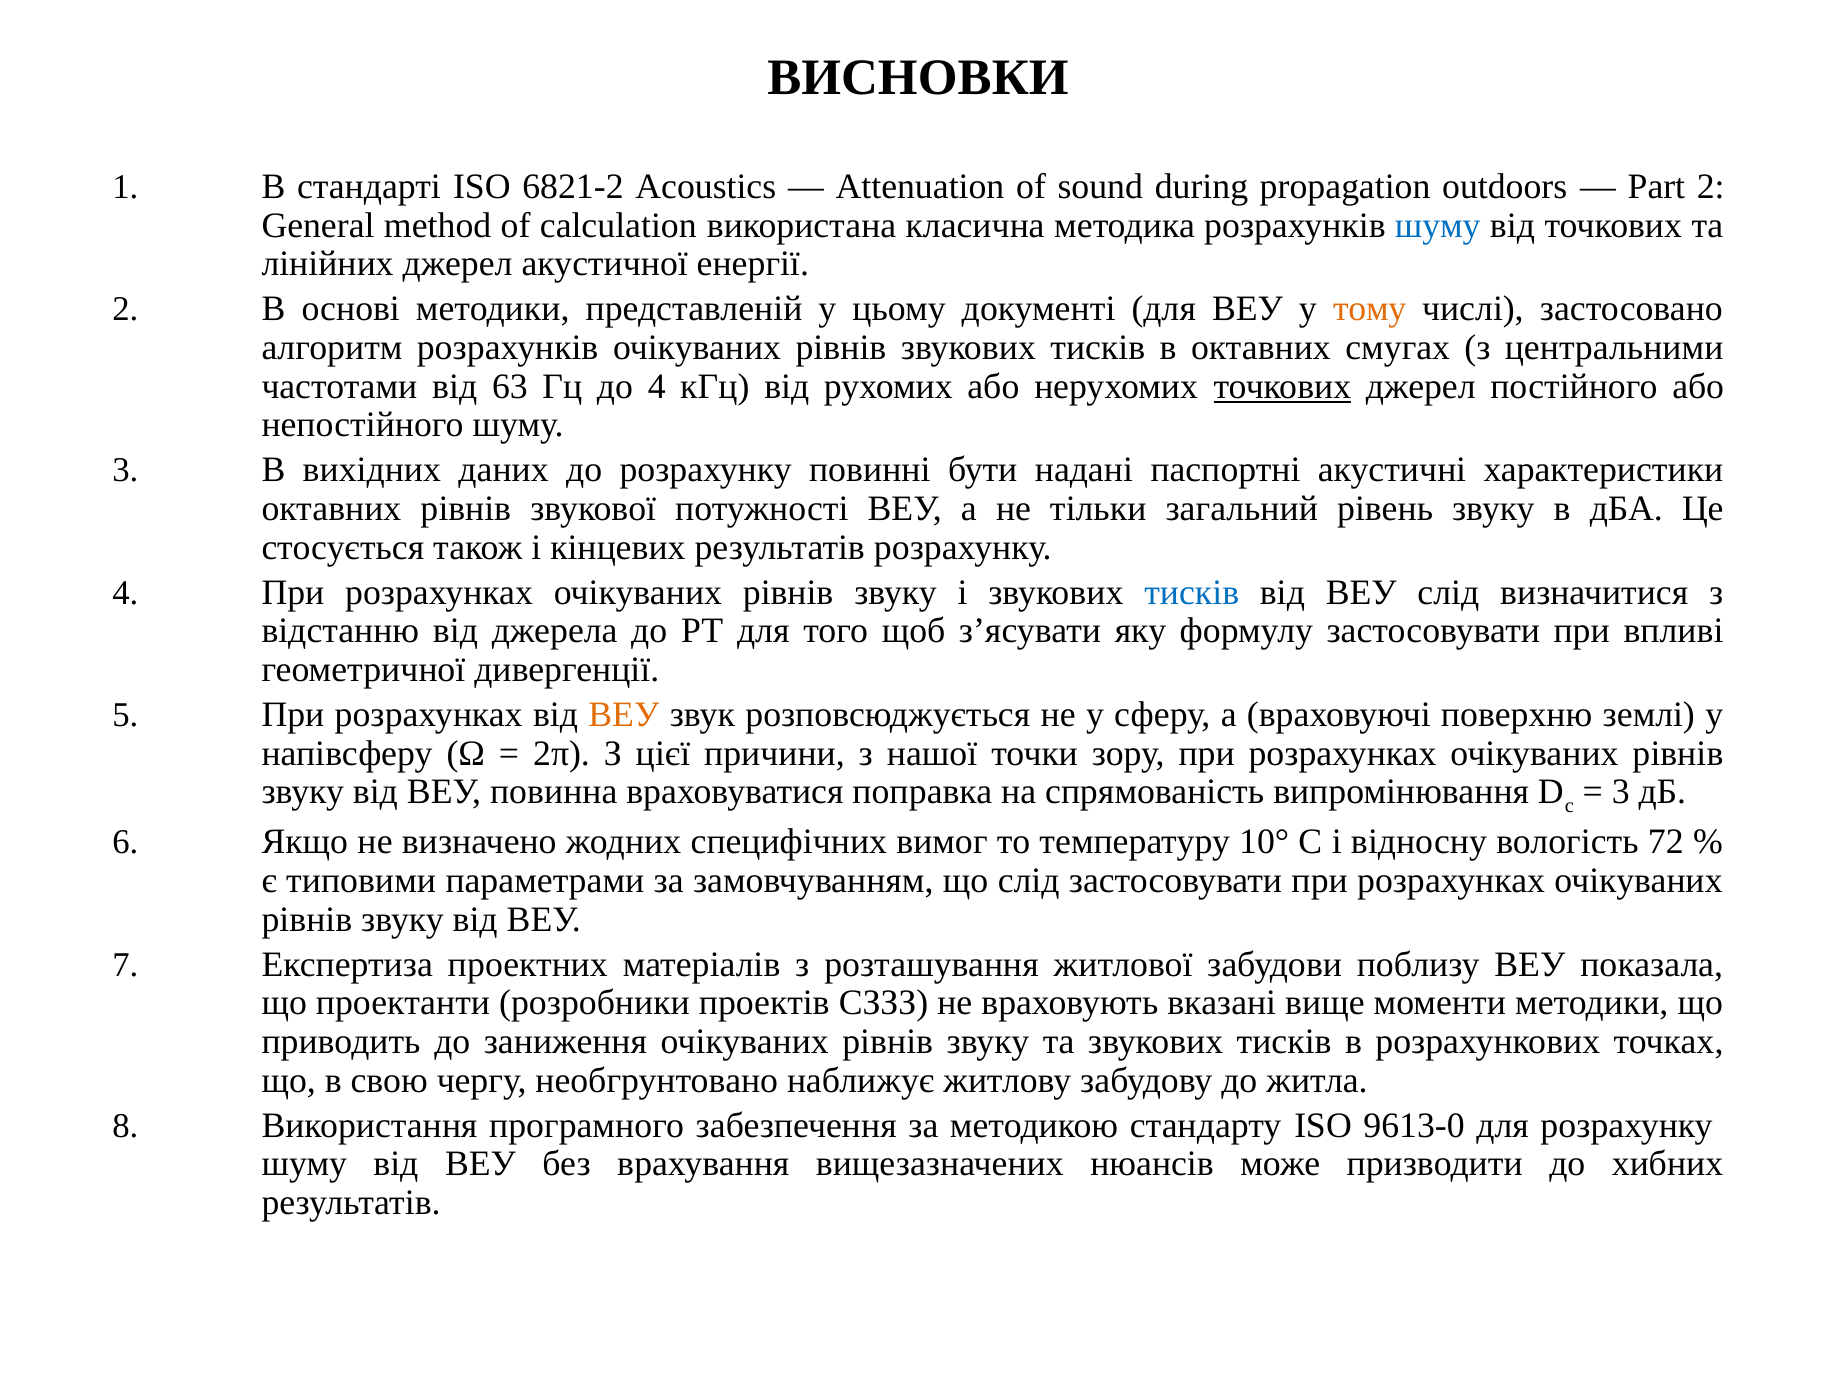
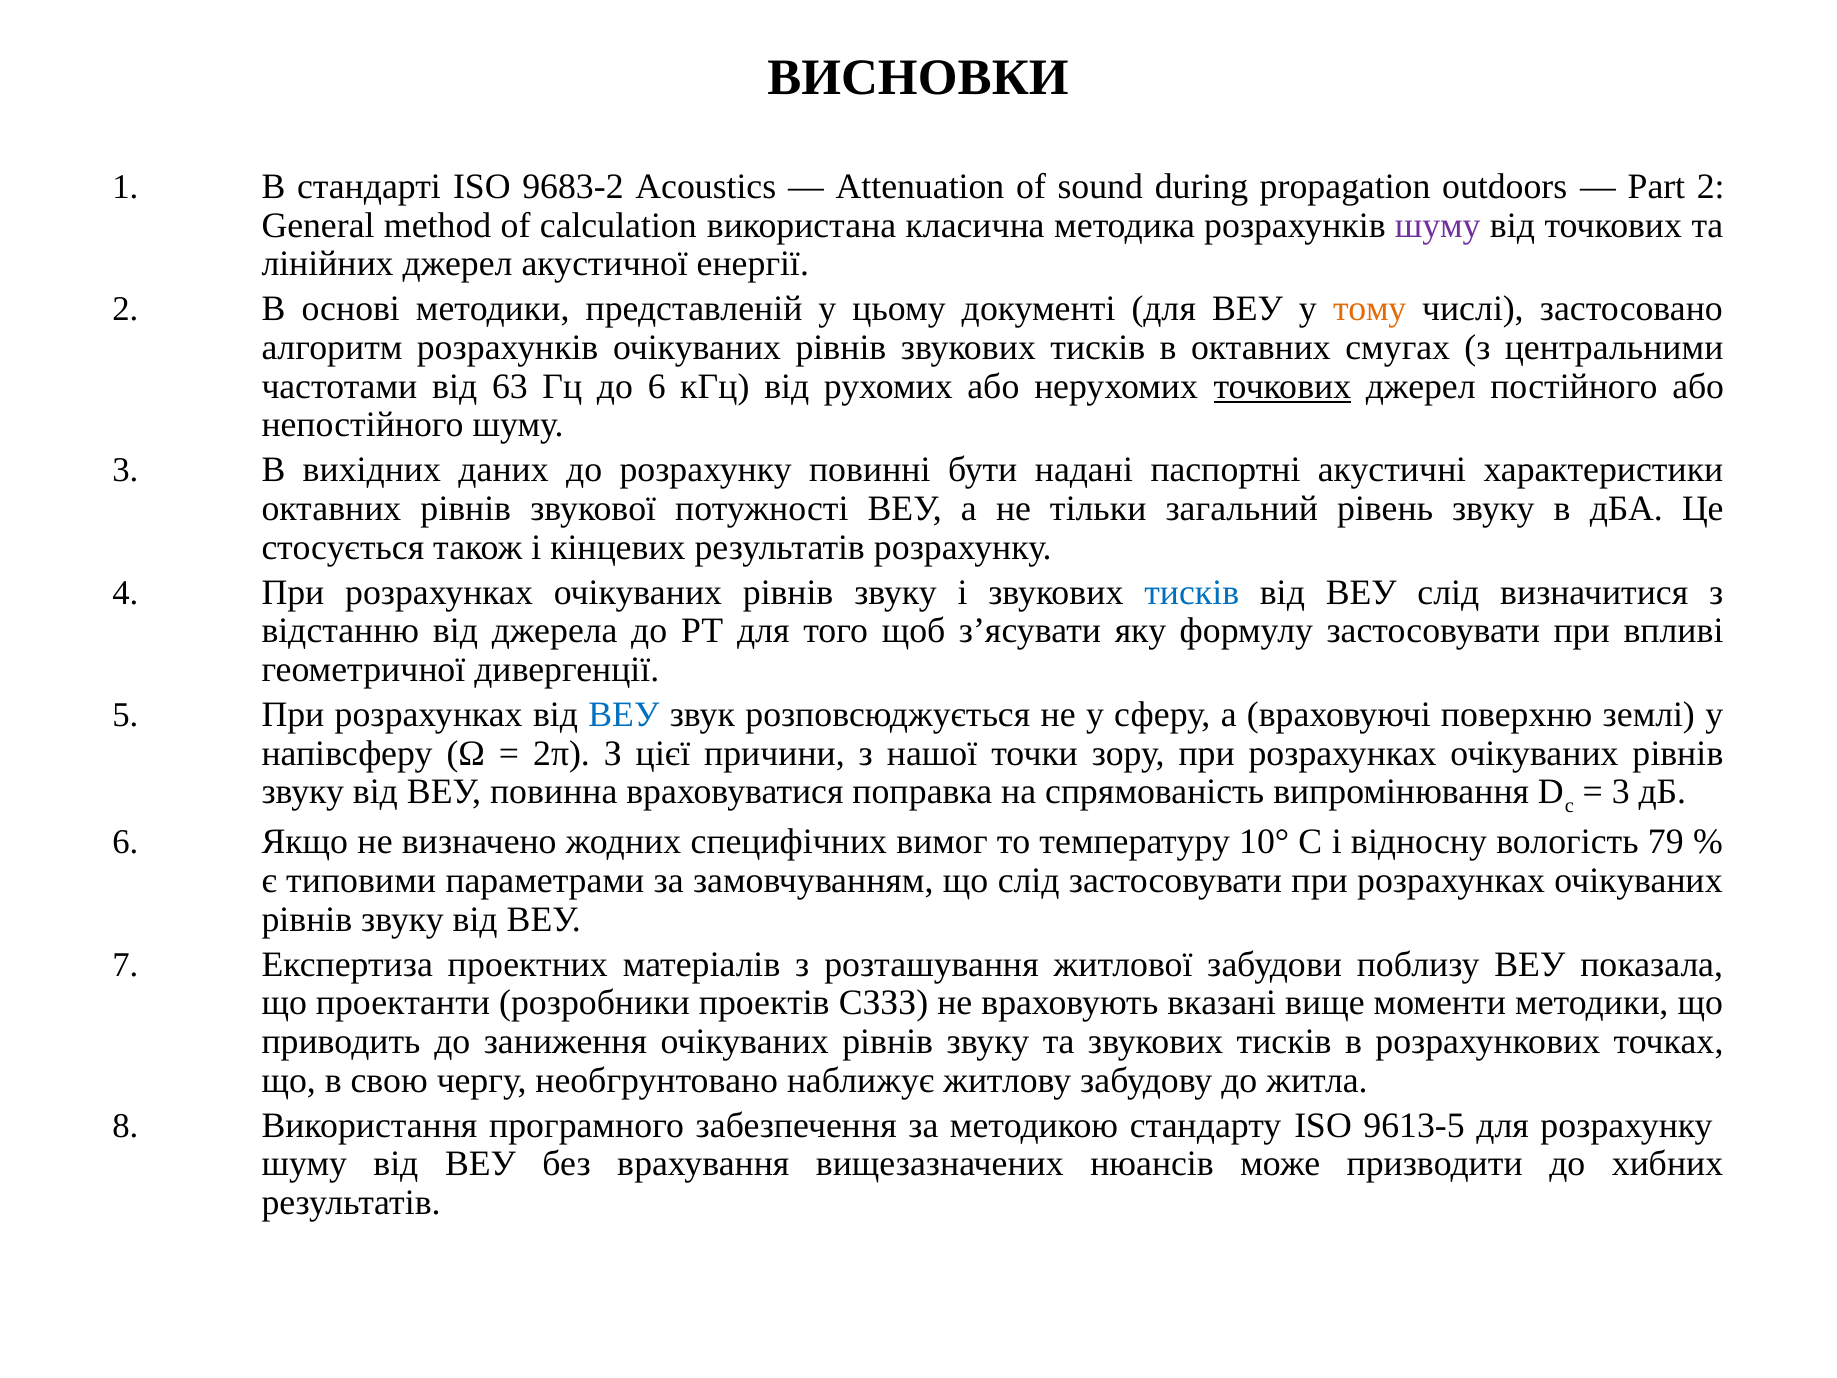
6821-2: 6821-2 -> 9683-2
шуму at (1438, 225) colour: blue -> purple
до 4: 4 -> 6
ВЕУ at (624, 715) colour: orange -> blue
72: 72 -> 79
9613-0: 9613-0 -> 9613-5
